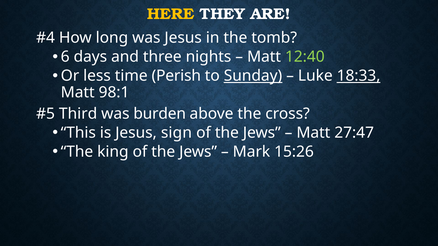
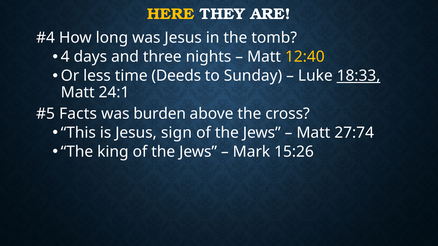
6: 6 -> 4
12:40 colour: light green -> yellow
Perish: Perish -> Deeds
Sunday underline: present -> none
98:1: 98:1 -> 24:1
Third: Third -> Facts
27:47: 27:47 -> 27:74
